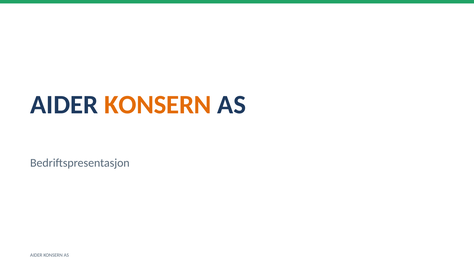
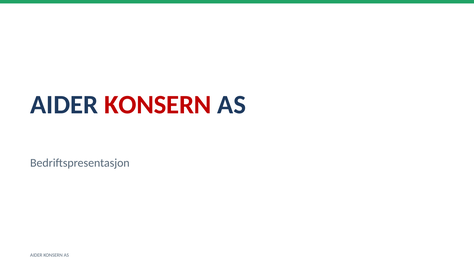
KONSERN at (158, 105) colour: orange -> red
